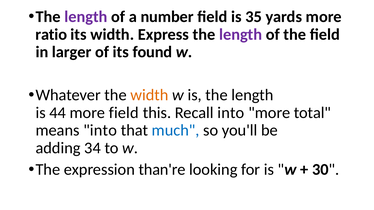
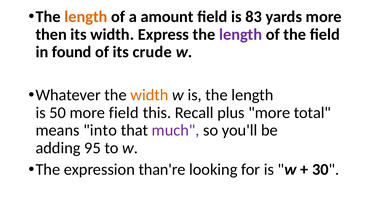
length at (86, 17) colour: purple -> orange
number: number -> amount
35: 35 -> 83
ratio: ratio -> then
larger: larger -> found
found: found -> crude
44: 44 -> 50
Recall into: into -> plus
much colour: blue -> purple
34: 34 -> 95
